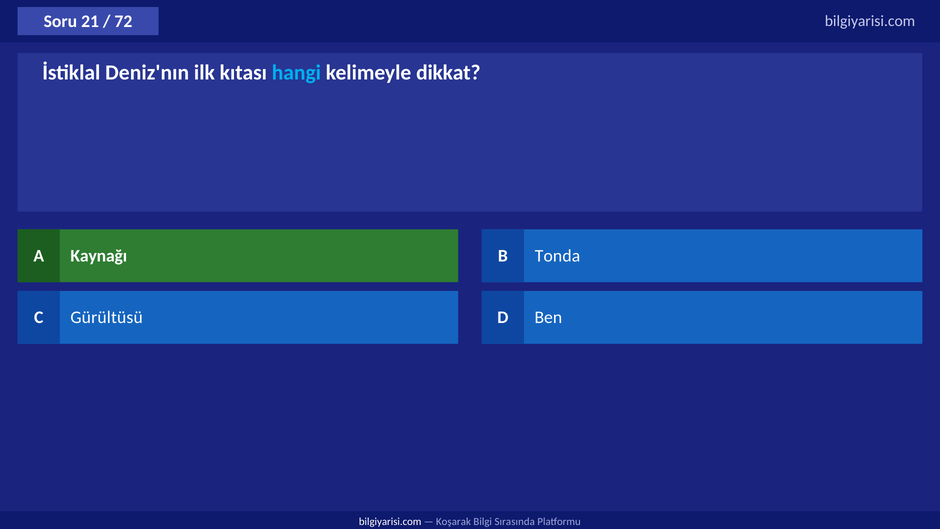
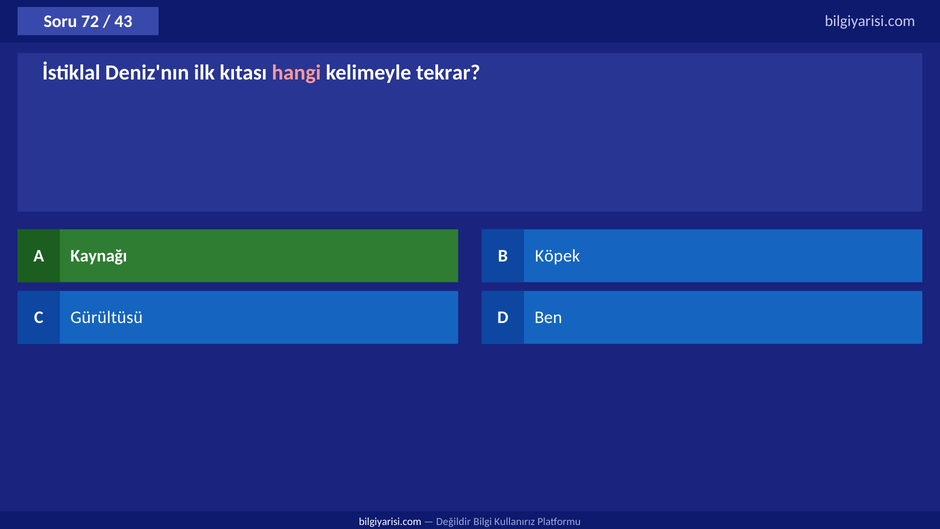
21: 21 -> 72
72: 72 -> 43
hangi colour: light blue -> pink
dikkat: dikkat -> tekrar
Tonda: Tonda -> Köpek
Koşarak: Koşarak -> Değildir
Sırasında: Sırasında -> Kullanırız
